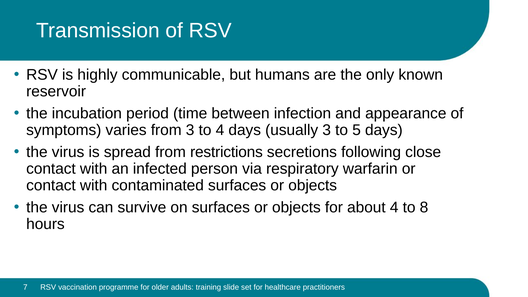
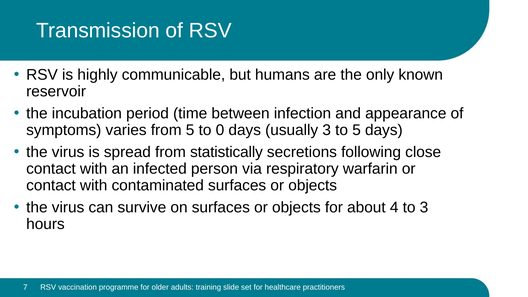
from 3: 3 -> 5
to 4: 4 -> 0
restrictions: restrictions -> statistically
to 8: 8 -> 3
